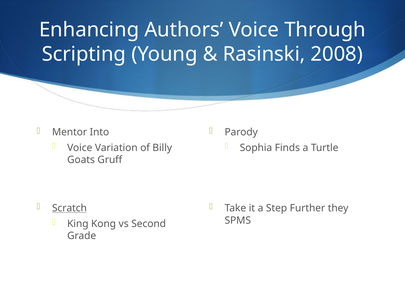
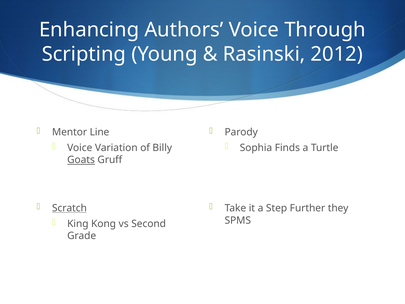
2008: 2008 -> 2012
Into: Into -> Line
Goats underline: none -> present
